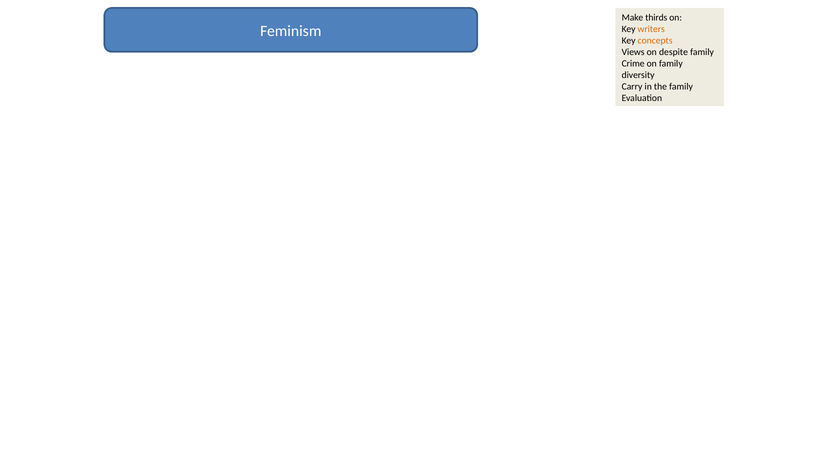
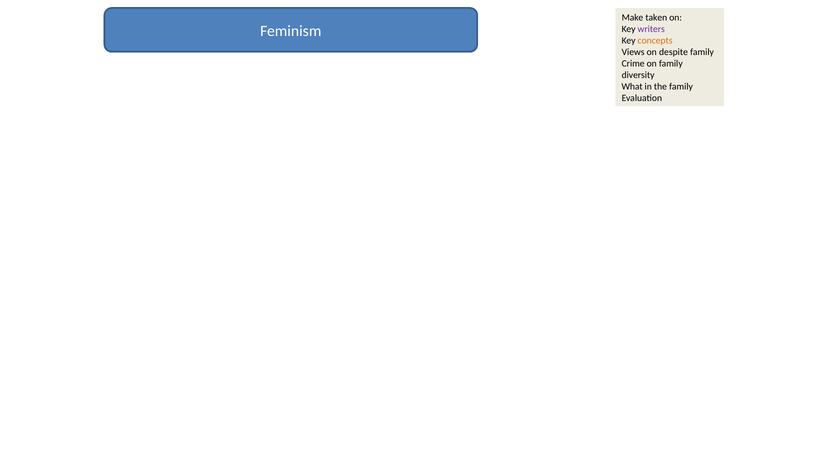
thirds: thirds -> taken
writers colour: orange -> purple
Carry: Carry -> What
